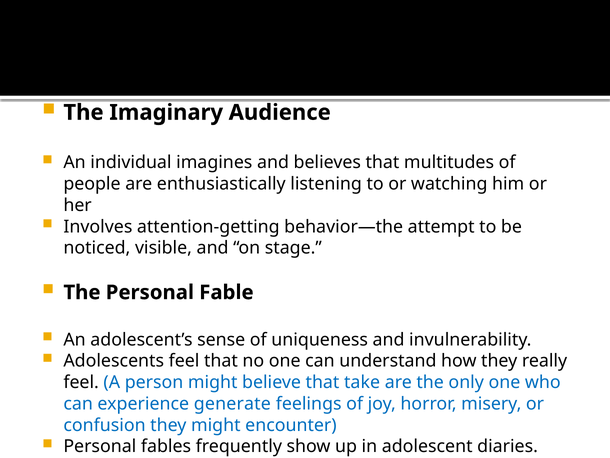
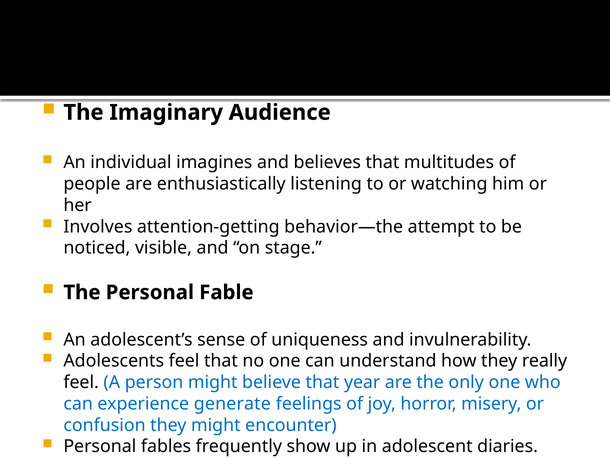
take: take -> year
